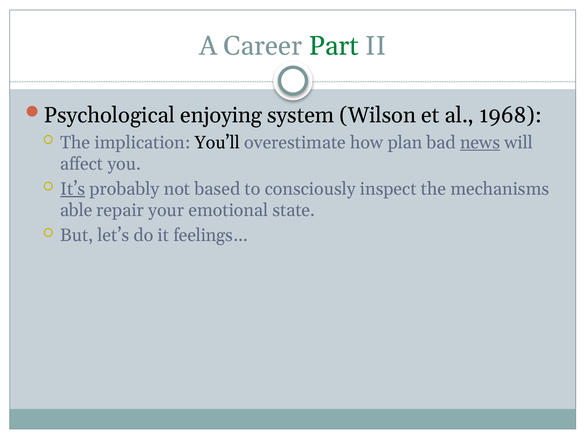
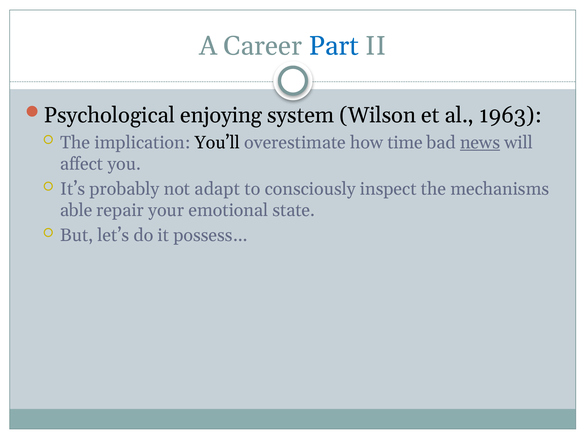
Part colour: green -> blue
1968: 1968 -> 1963
plan: plan -> time
It’s underline: present -> none
based: based -> adapt
feelings…: feelings… -> possess…
